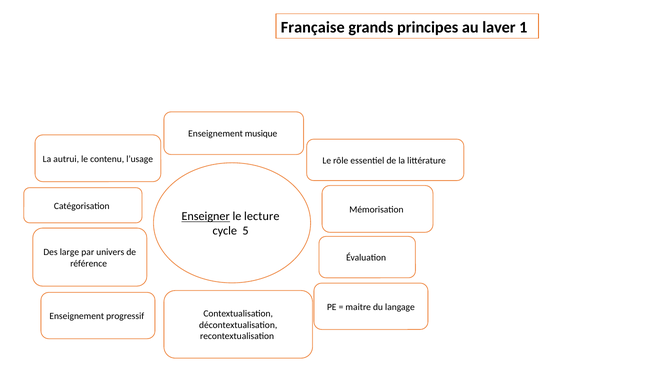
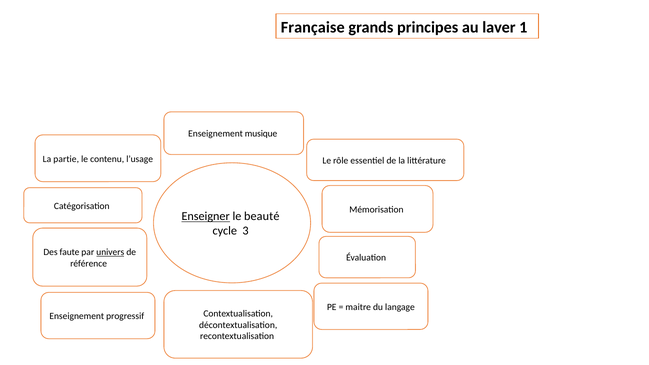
autrui: autrui -> partie
lecture: lecture -> beauté
5: 5 -> 3
large: large -> faute
univers underline: none -> present
